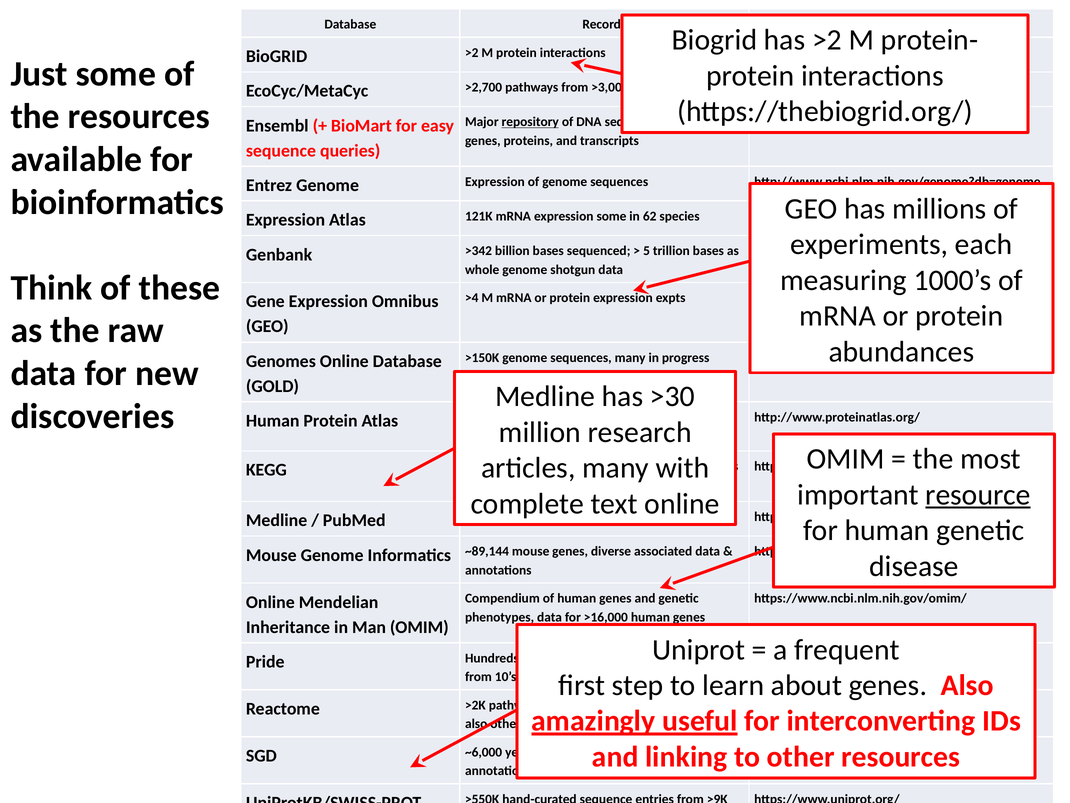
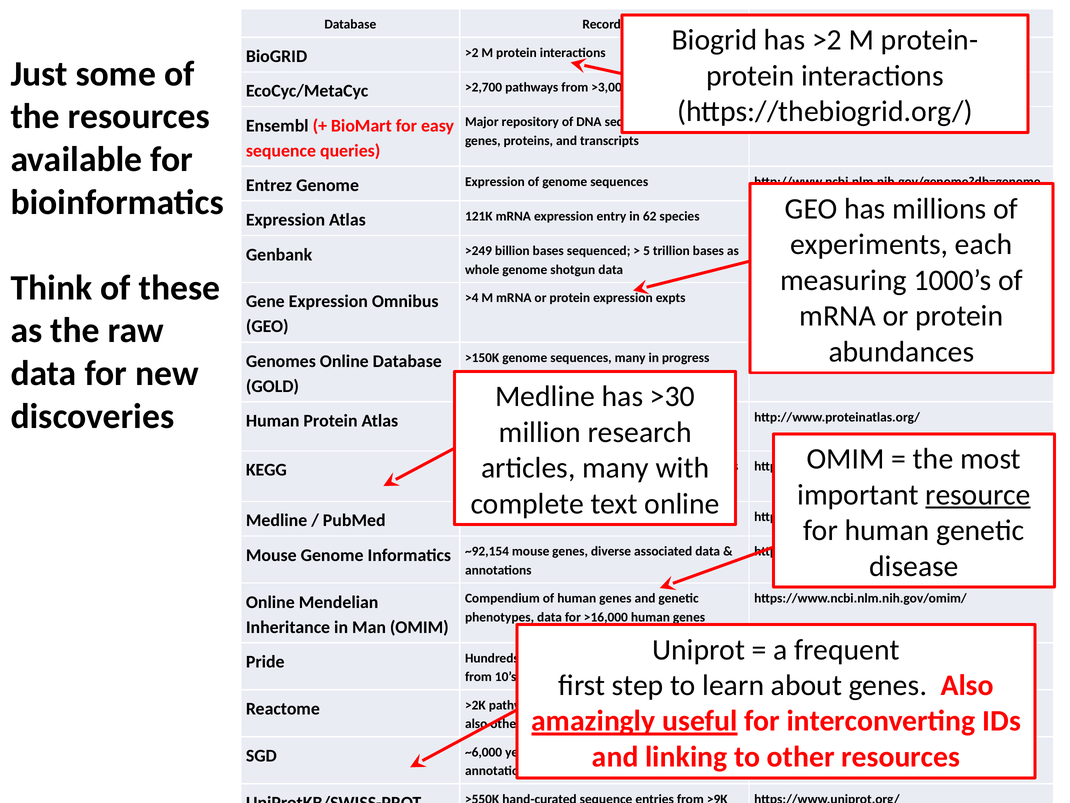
repository underline: present -> none
expression some: some -> entry
>342: >342 -> >249
~89,144: ~89,144 -> ~92,154
